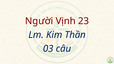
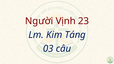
Thần: Thần -> Táng
